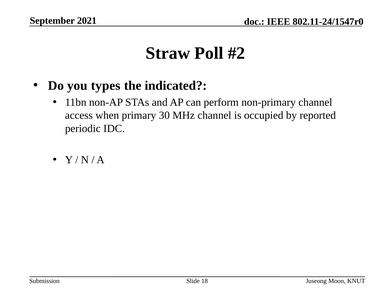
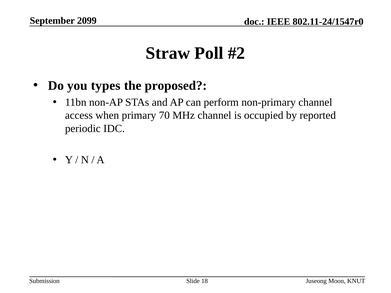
2021: 2021 -> 2099
indicated: indicated -> proposed
30: 30 -> 70
